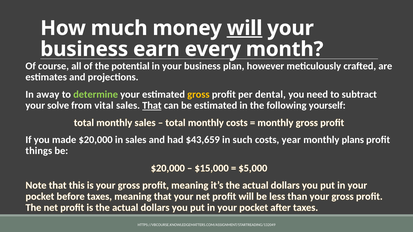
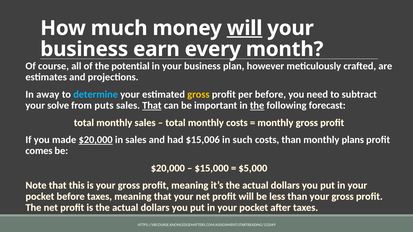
determine colour: light green -> light blue
per dental: dental -> before
vital: vital -> puts
be estimated: estimated -> important
the at (257, 106) underline: none -> present
yourself: yourself -> forecast
$20,000 at (96, 140) underline: none -> present
$43,659: $43,659 -> $15,006
costs year: year -> than
things: things -> comes
